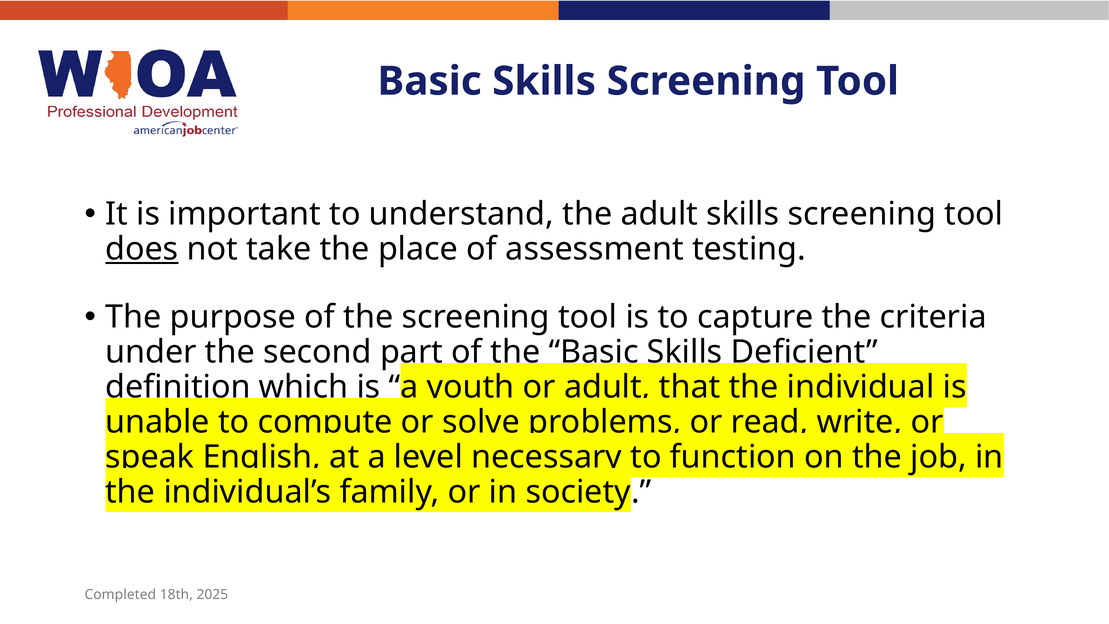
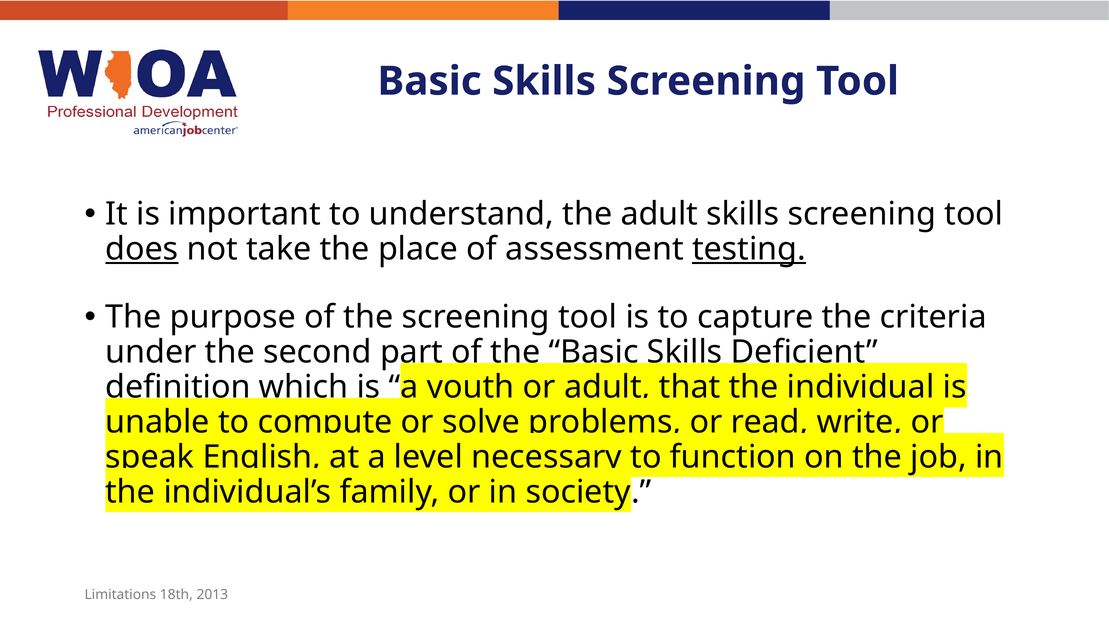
testing underline: none -> present
Completed: Completed -> Limitations
2025: 2025 -> 2013
